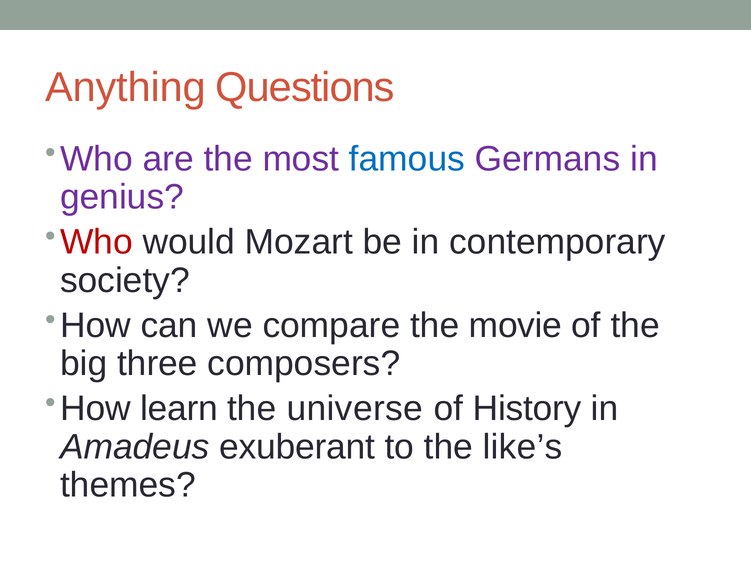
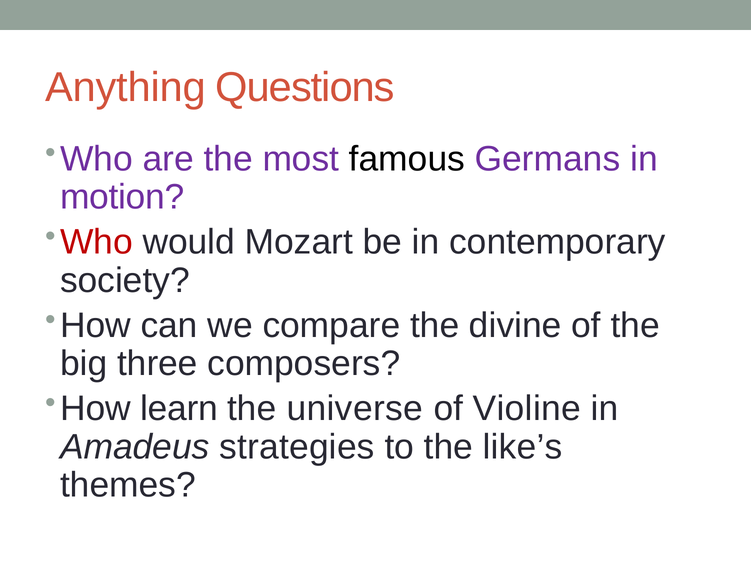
famous colour: blue -> black
genius: genius -> motion
movie: movie -> divine
History: History -> Violine
exuberant: exuberant -> strategies
